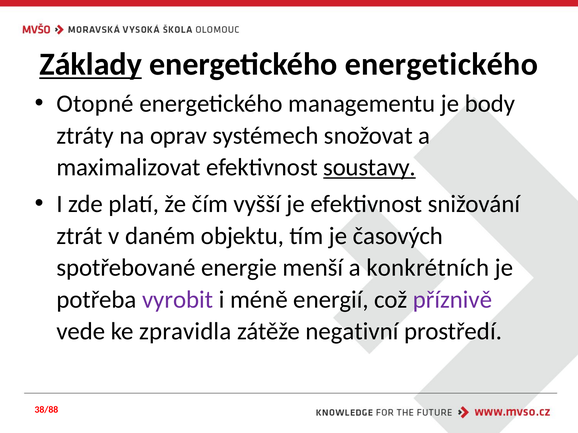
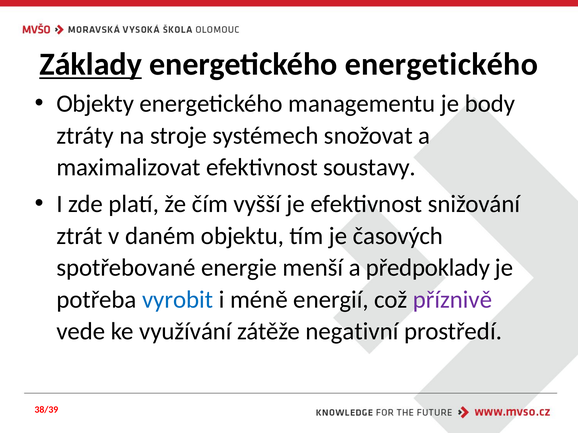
Otopné: Otopné -> Objekty
oprav: oprav -> stroje
soustavy underline: present -> none
konkrétních: konkrétních -> předpoklady
vyrobit colour: purple -> blue
zpravidla: zpravidla -> využívání
38/88: 38/88 -> 38/39
